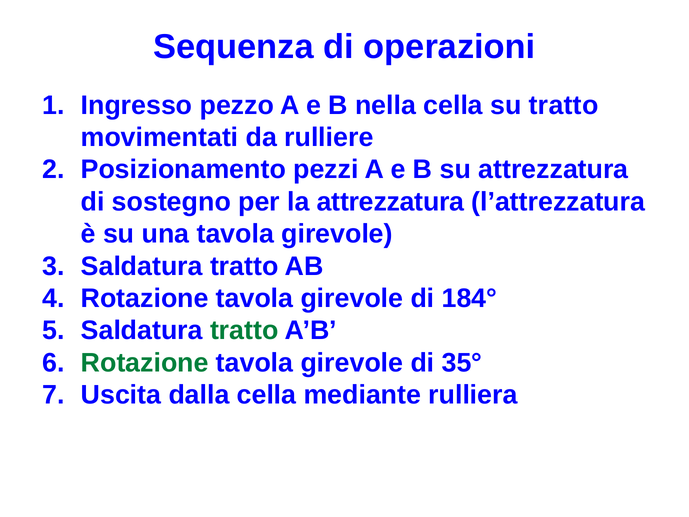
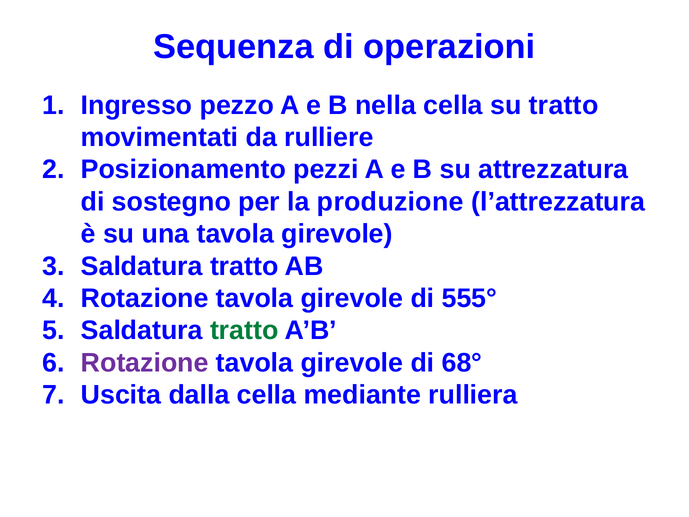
la attrezzatura: attrezzatura -> produzione
184°: 184° -> 555°
Rotazione at (145, 363) colour: green -> purple
35°: 35° -> 68°
